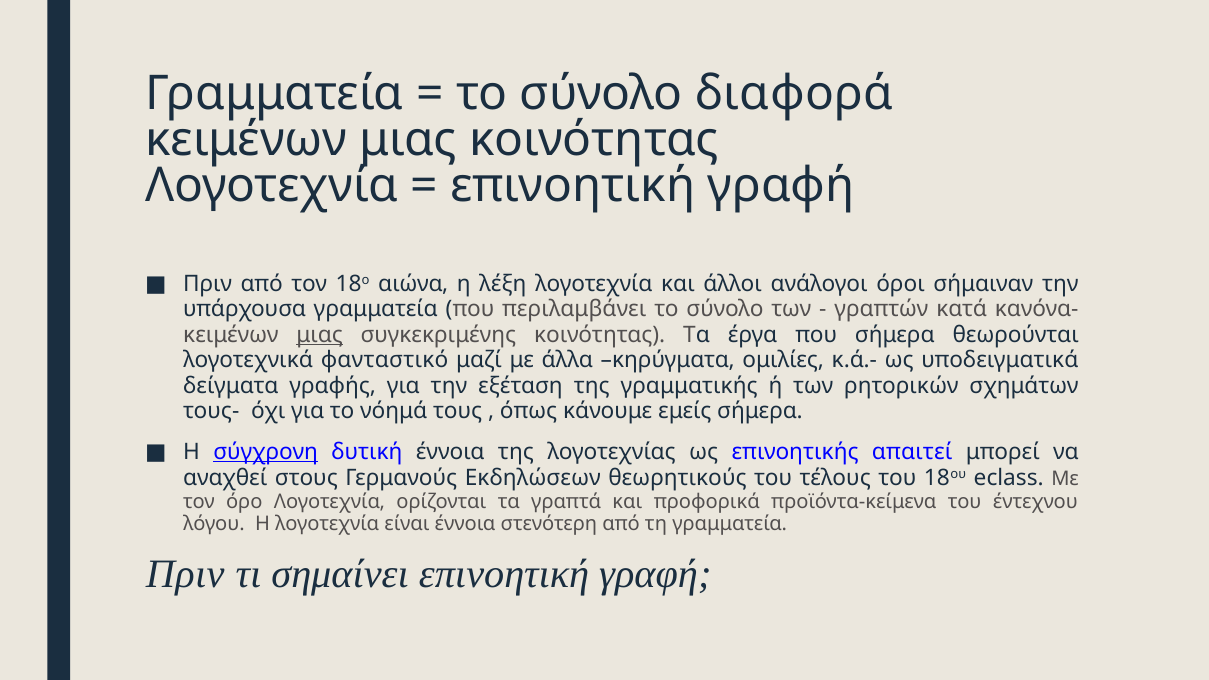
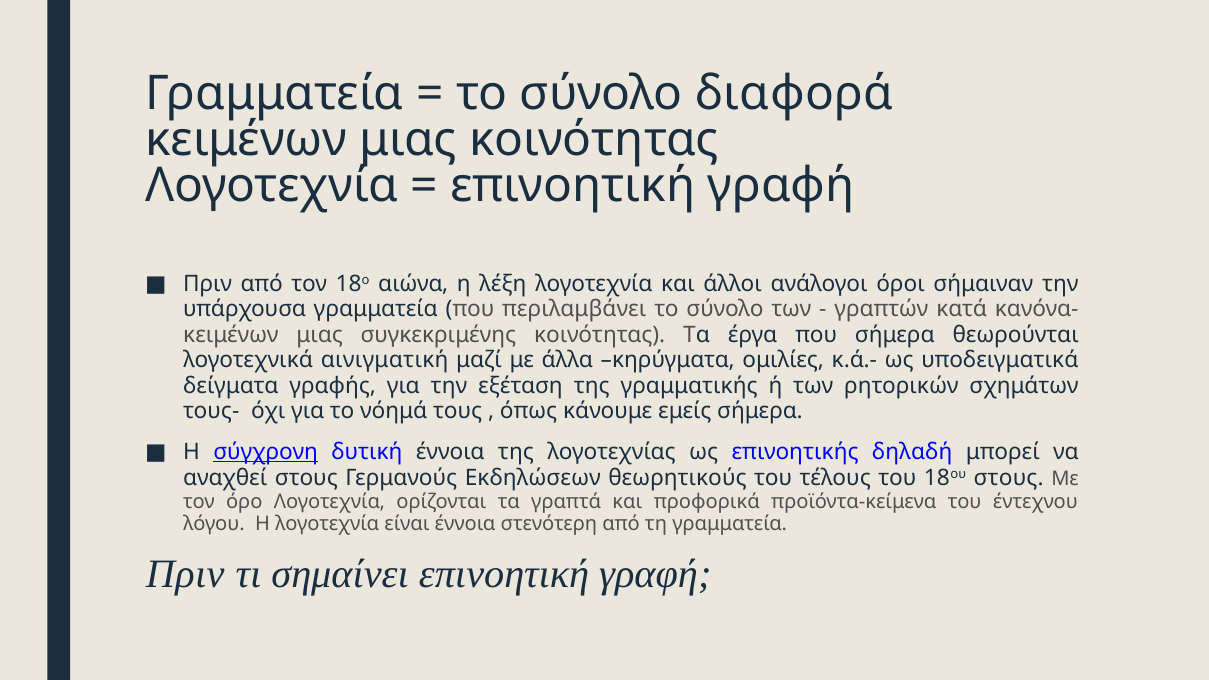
μιας at (320, 335) underline: present -> none
φανταστικό: φανταστικό -> αινιγματική
απαιτεί: απαιτεί -> δηλαδή
18ου eclass: eclass -> στους
